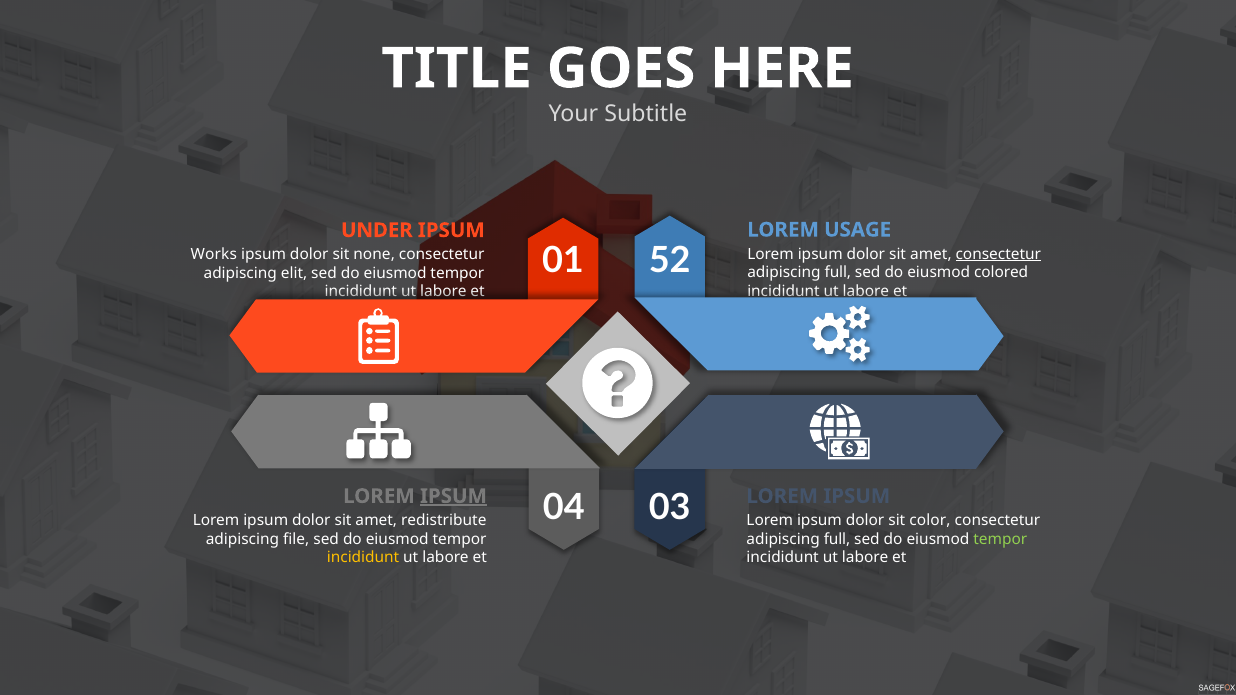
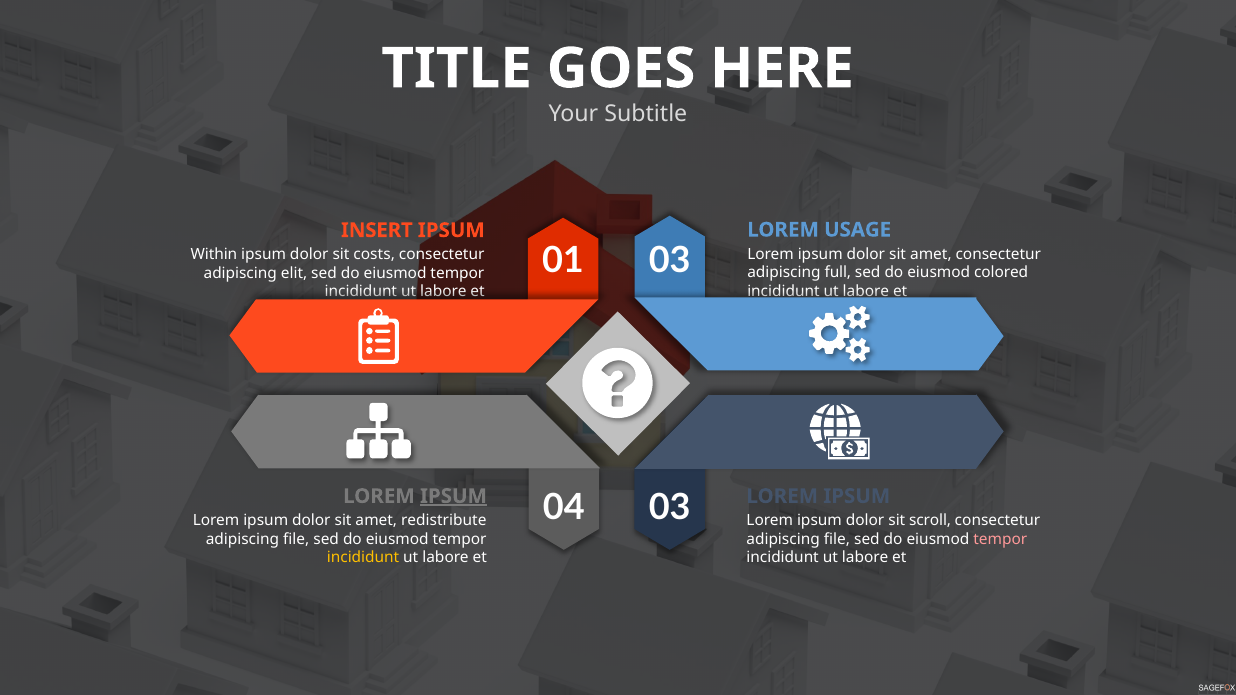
UNDER: UNDER -> INSERT
01 52: 52 -> 03
consectetur at (998, 254) underline: present -> none
Works: Works -> Within
none: none -> costs
color: color -> scroll
full at (837, 539): full -> file
tempor at (1000, 539) colour: light green -> pink
